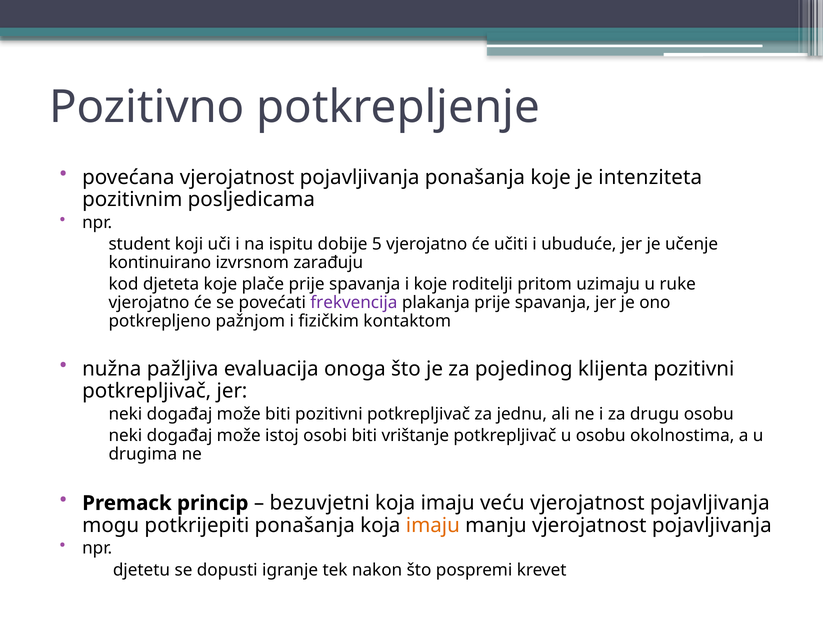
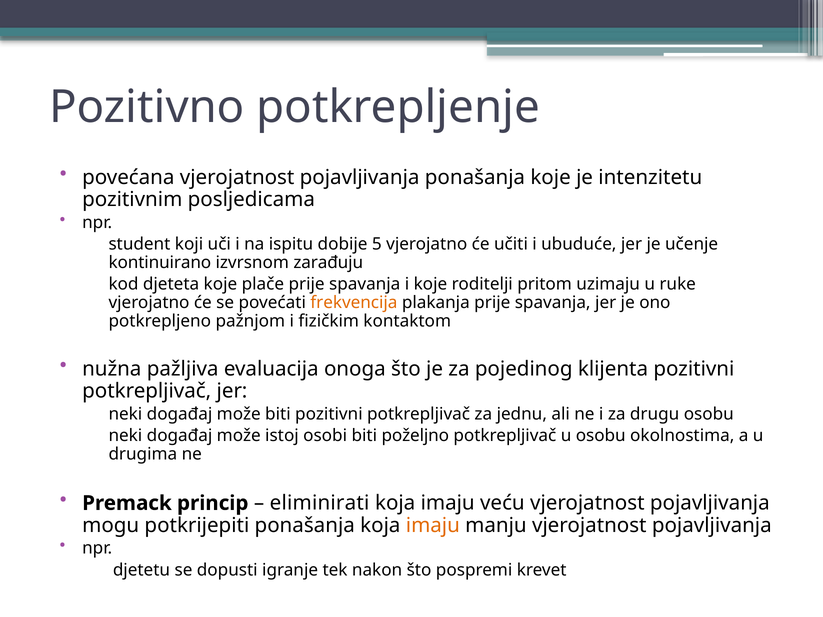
intenziteta: intenziteta -> intenzitetu
frekvencija colour: purple -> orange
vrištanje: vrištanje -> poželjno
bezuvjetni: bezuvjetni -> eliminirati
